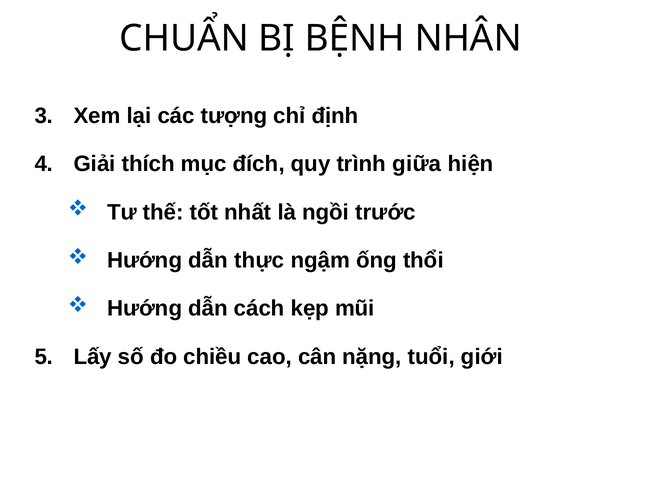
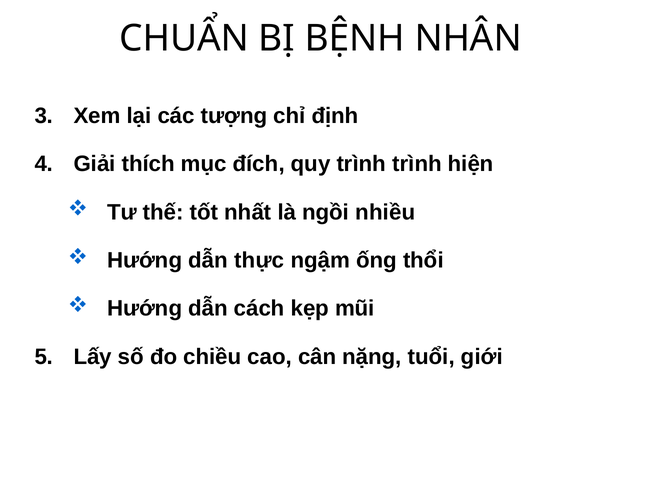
trình giữa: giữa -> trình
trước: trước -> nhiều
